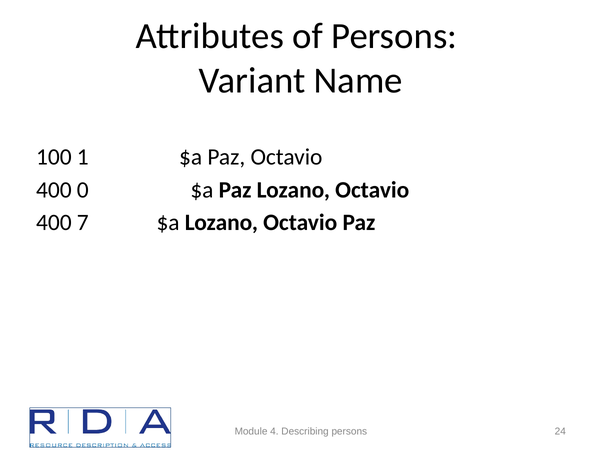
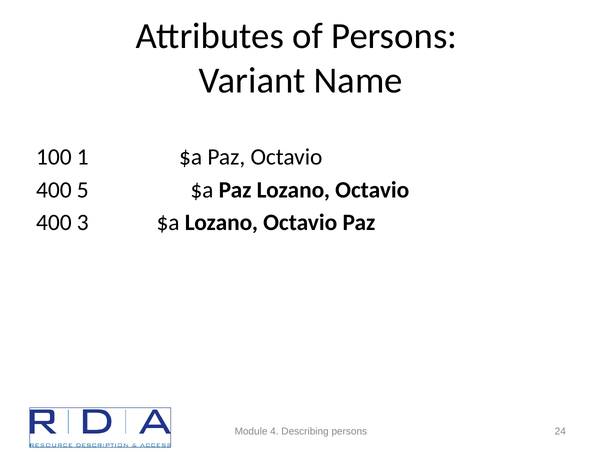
0: 0 -> 5
7: 7 -> 3
